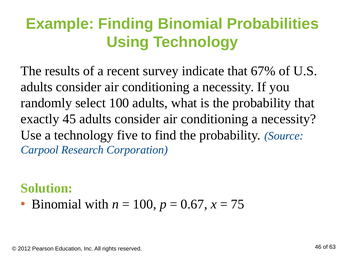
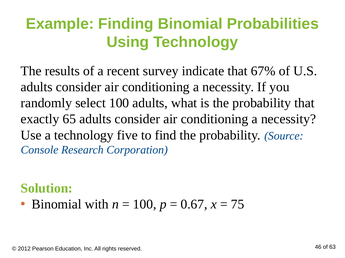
45: 45 -> 65
Carpool: Carpool -> Console
